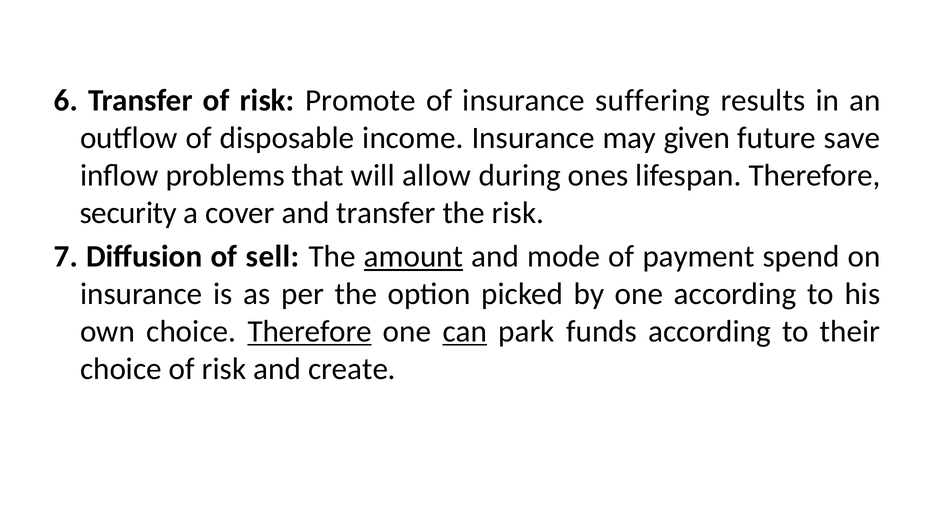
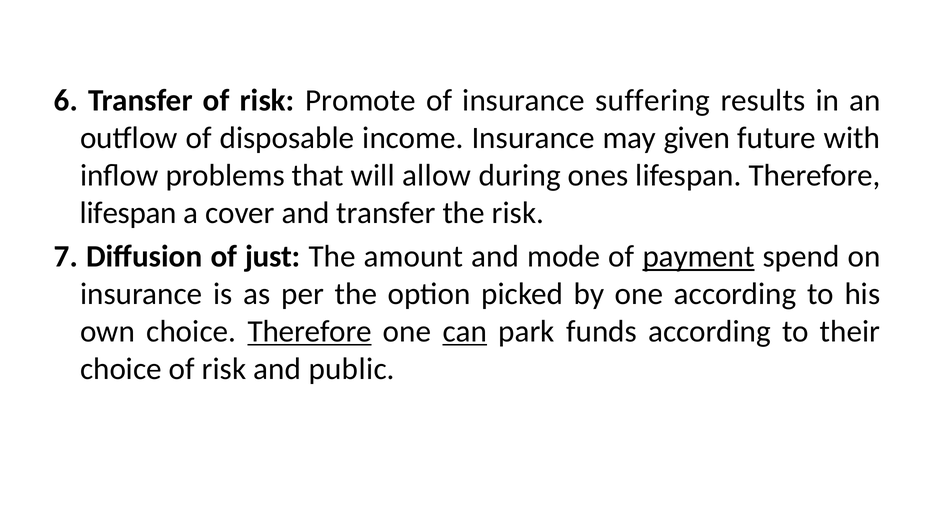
save: save -> with
security at (128, 213): security -> lifespan
sell: sell -> just
amount underline: present -> none
payment underline: none -> present
create: create -> public
